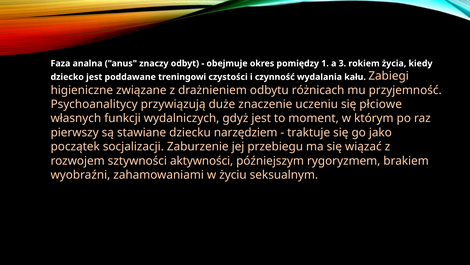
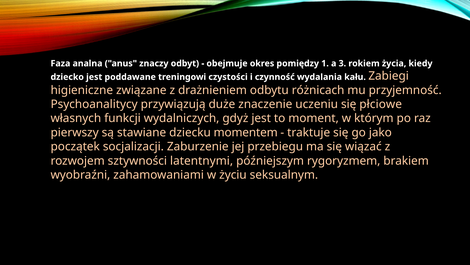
narzędziem: narzędziem -> momentem
aktywności: aktywności -> latentnymi
